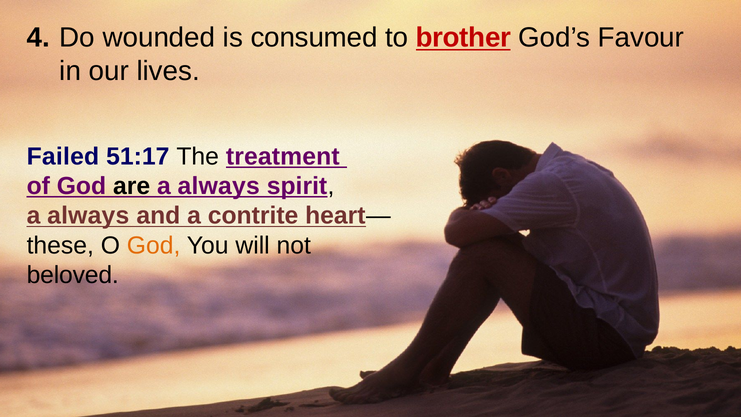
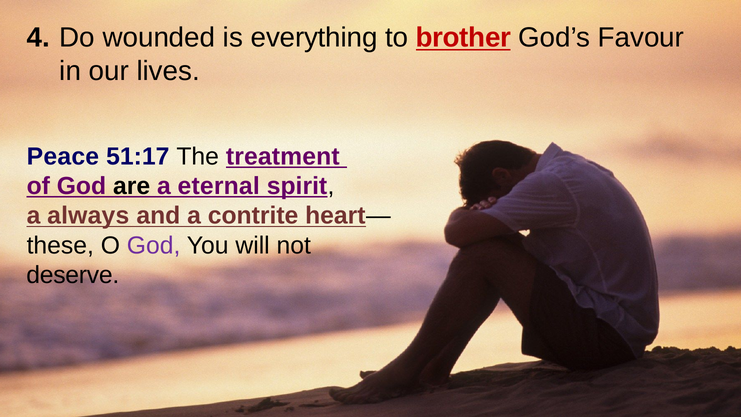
consumed: consumed -> everything
Failed: Failed -> Peace
always at (219, 186): always -> eternal
God at (154, 245) colour: orange -> purple
beloved: beloved -> deserve
